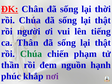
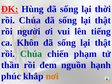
Chân: Chân -> Hùng
Thân: Thân -> Khôn
nơi colour: purple -> orange
